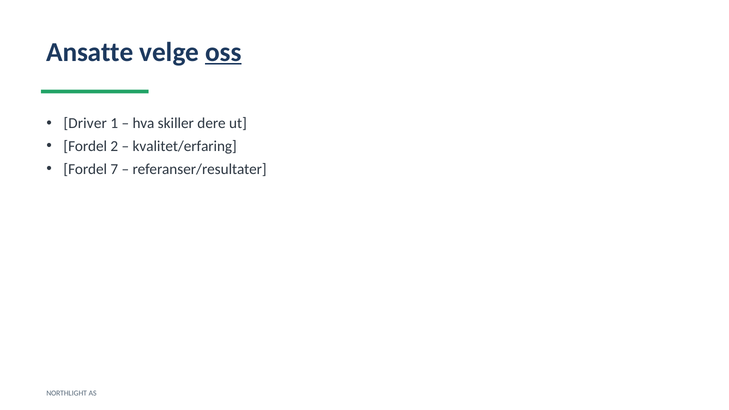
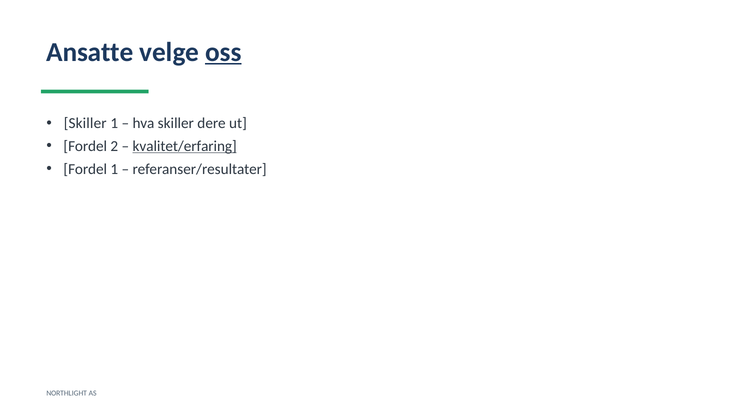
Driver at (85, 123): Driver -> Skiller
kvalitet/erfaring underline: none -> present
Fordel 7: 7 -> 1
